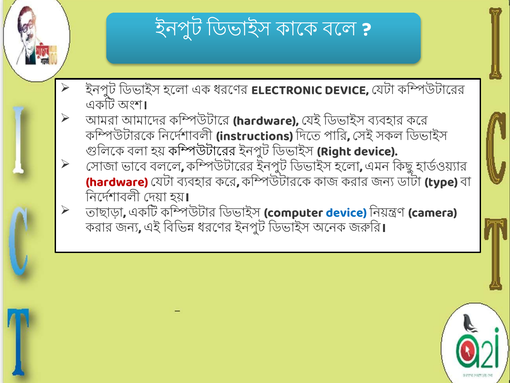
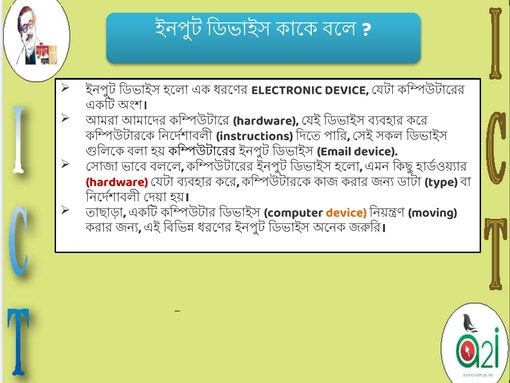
Right: Right -> Email
device at (346, 212) colour: blue -> orange
camera: camera -> moving
